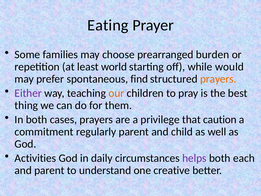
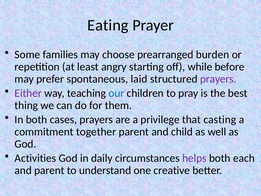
world: world -> angry
would: would -> before
find: find -> laid
prayers at (218, 79) colour: orange -> purple
our colour: orange -> blue
caution: caution -> casting
regularly: regularly -> together
